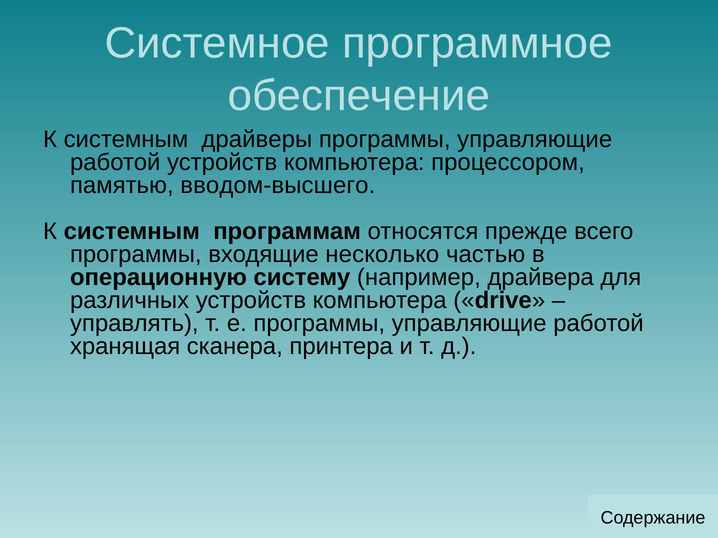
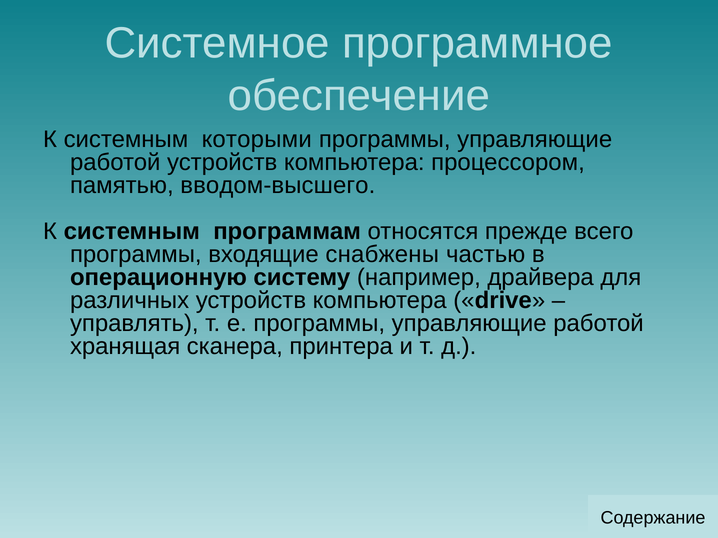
драйверы: драйверы -> которыми
несколько: несколько -> снабжены
